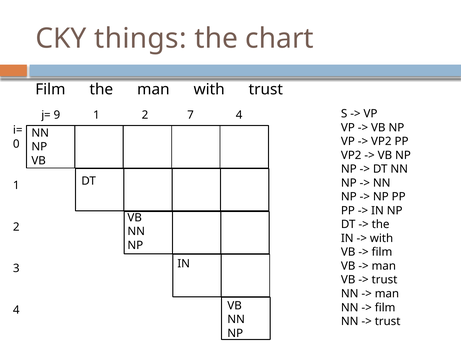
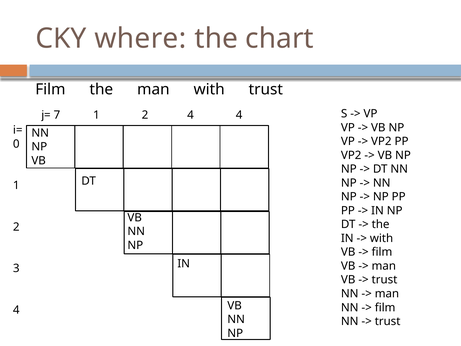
things: things -> where
9: 9 -> 7
2 7: 7 -> 4
